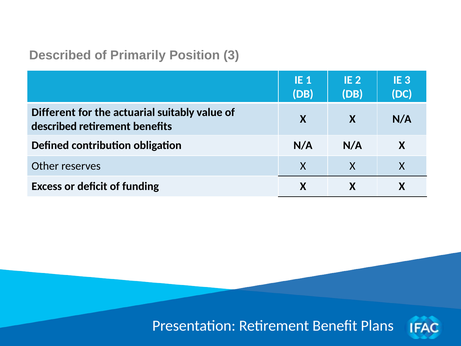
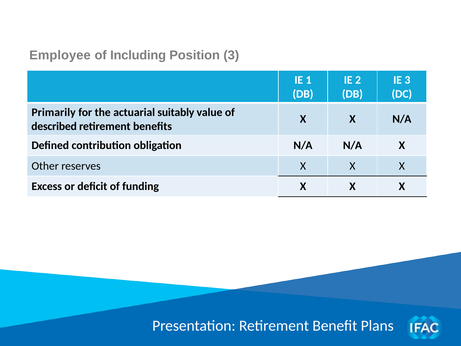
Described at (60, 55): Described -> Employee
Primarily: Primarily -> Including
Different: Different -> Primarily
